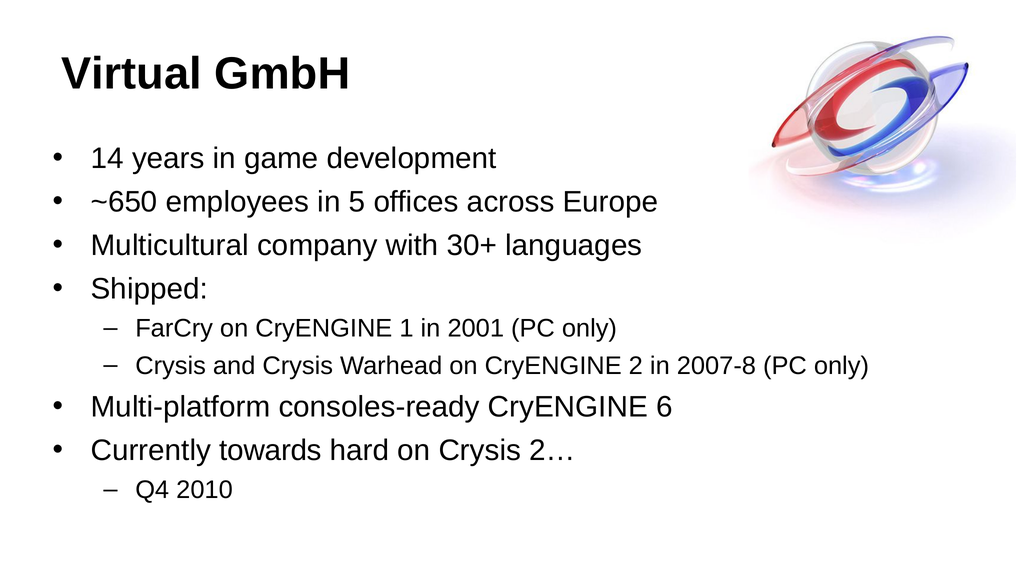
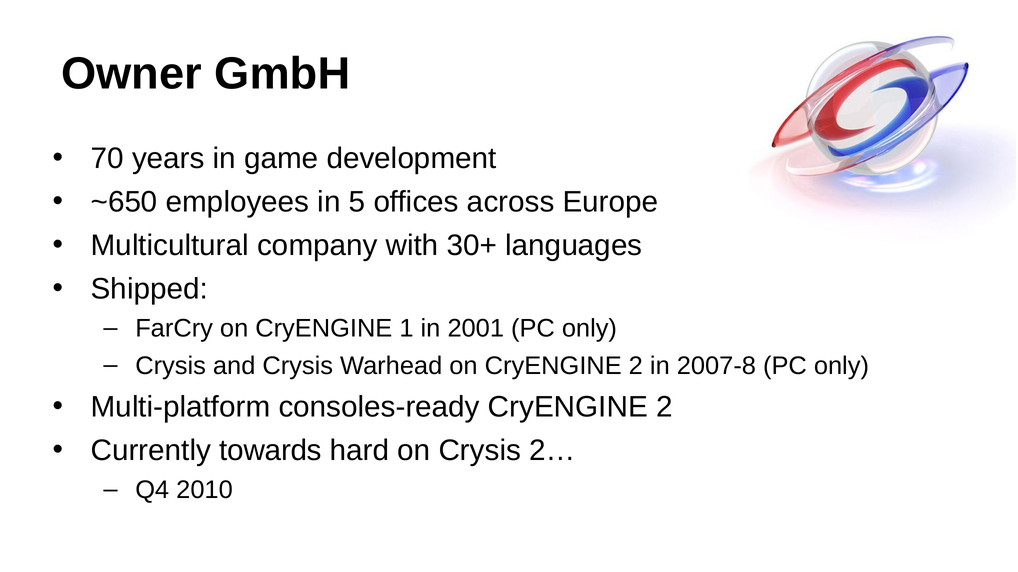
Virtual: Virtual -> Owner
14: 14 -> 70
consoles-ready CryENGINE 6: 6 -> 2
